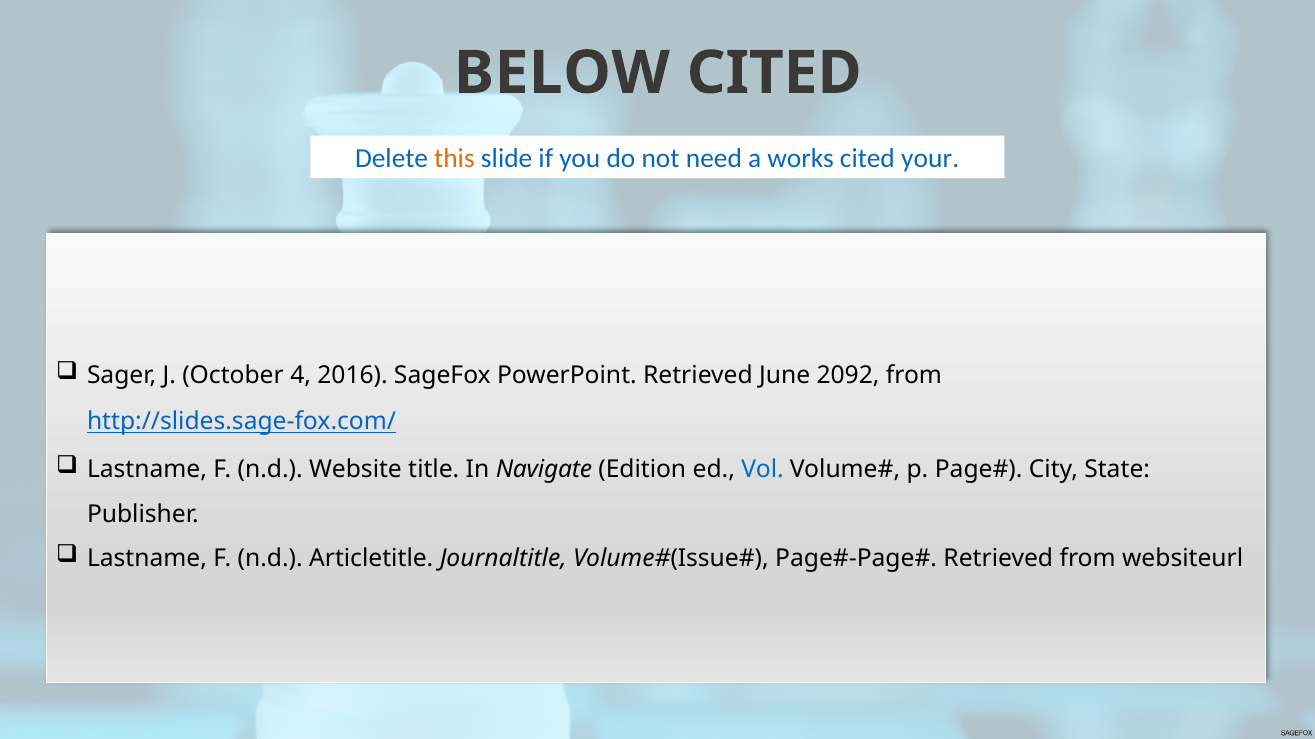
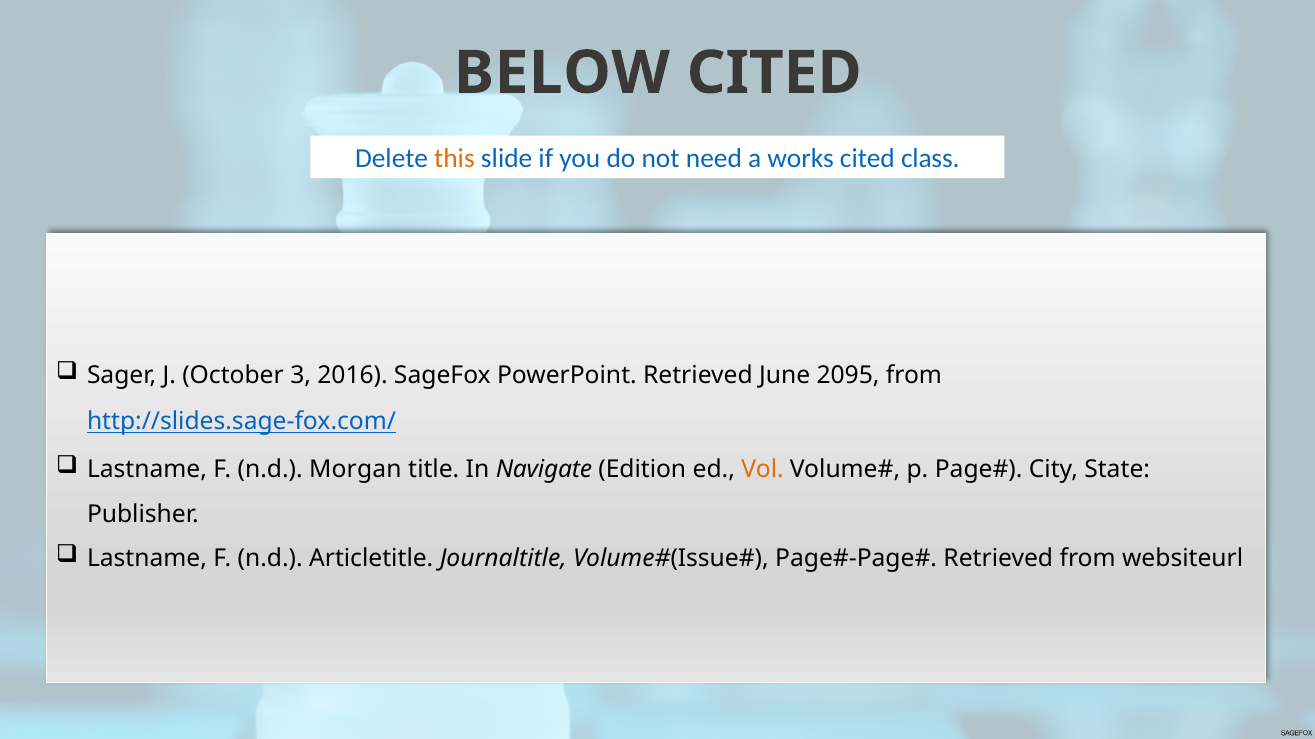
your: your -> class
4: 4 -> 3
2092: 2092 -> 2095
Website: Website -> Morgan
Vol colour: blue -> orange
